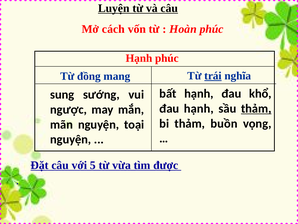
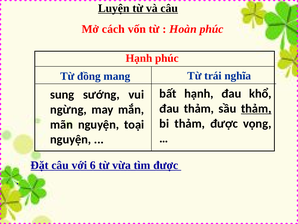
trái underline: present -> none
đau hạnh: hạnh -> thảm
ngược: ngược -> ngừng
thảm buồn: buồn -> được
5: 5 -> 6
